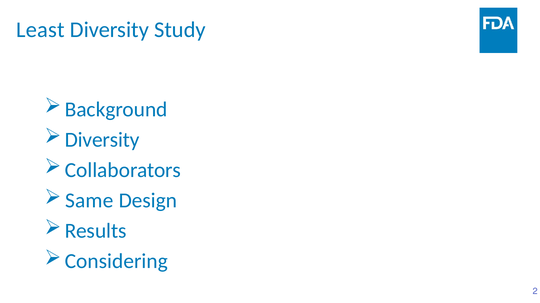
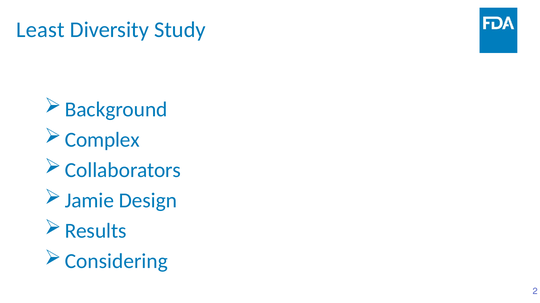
Diversity at (102, 140): Diversity -> Complex
Same: Same -> Jamie
